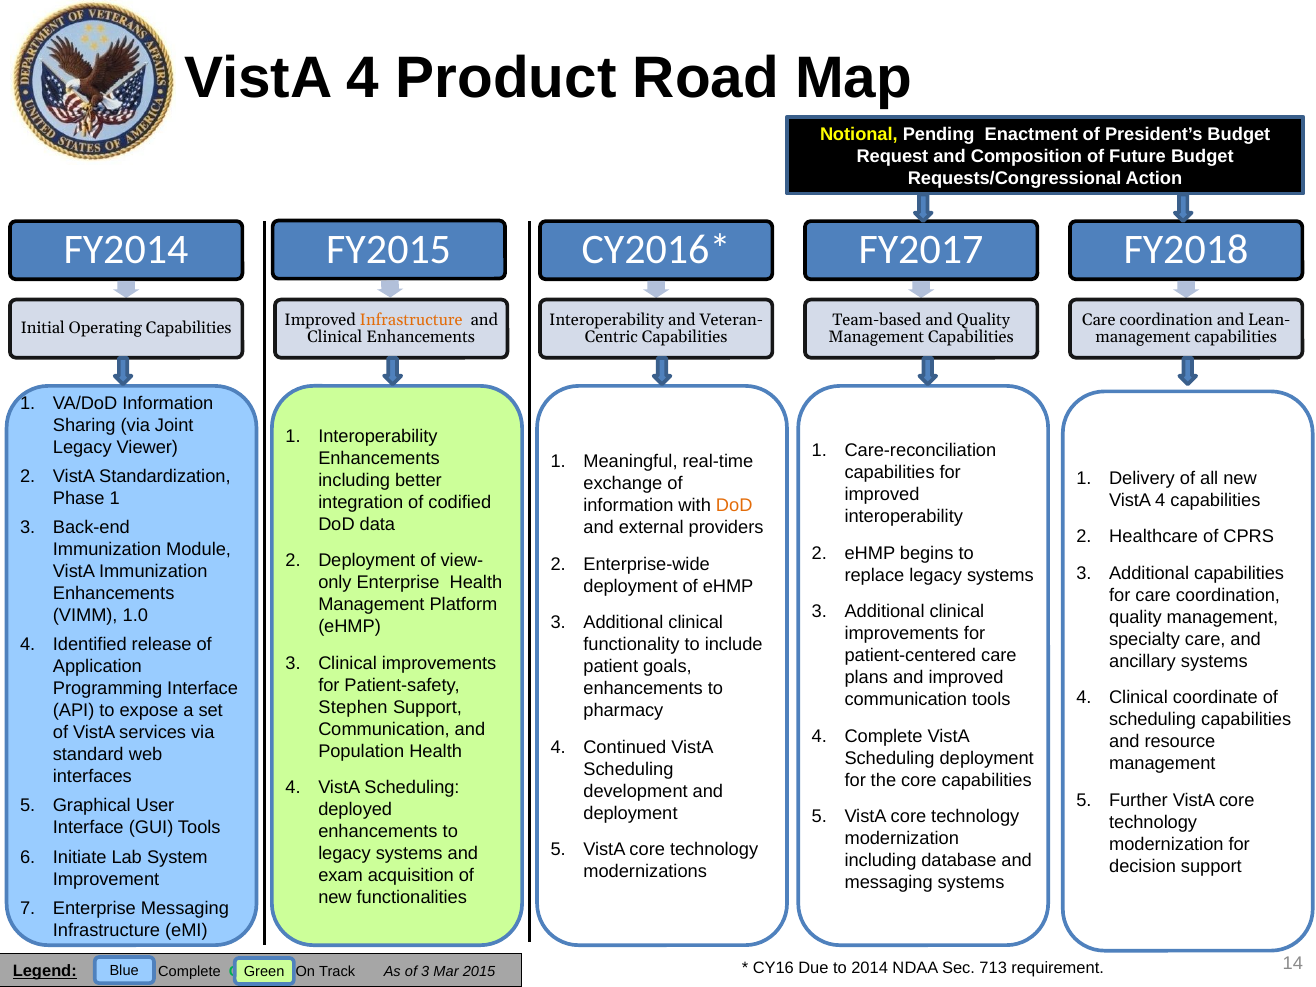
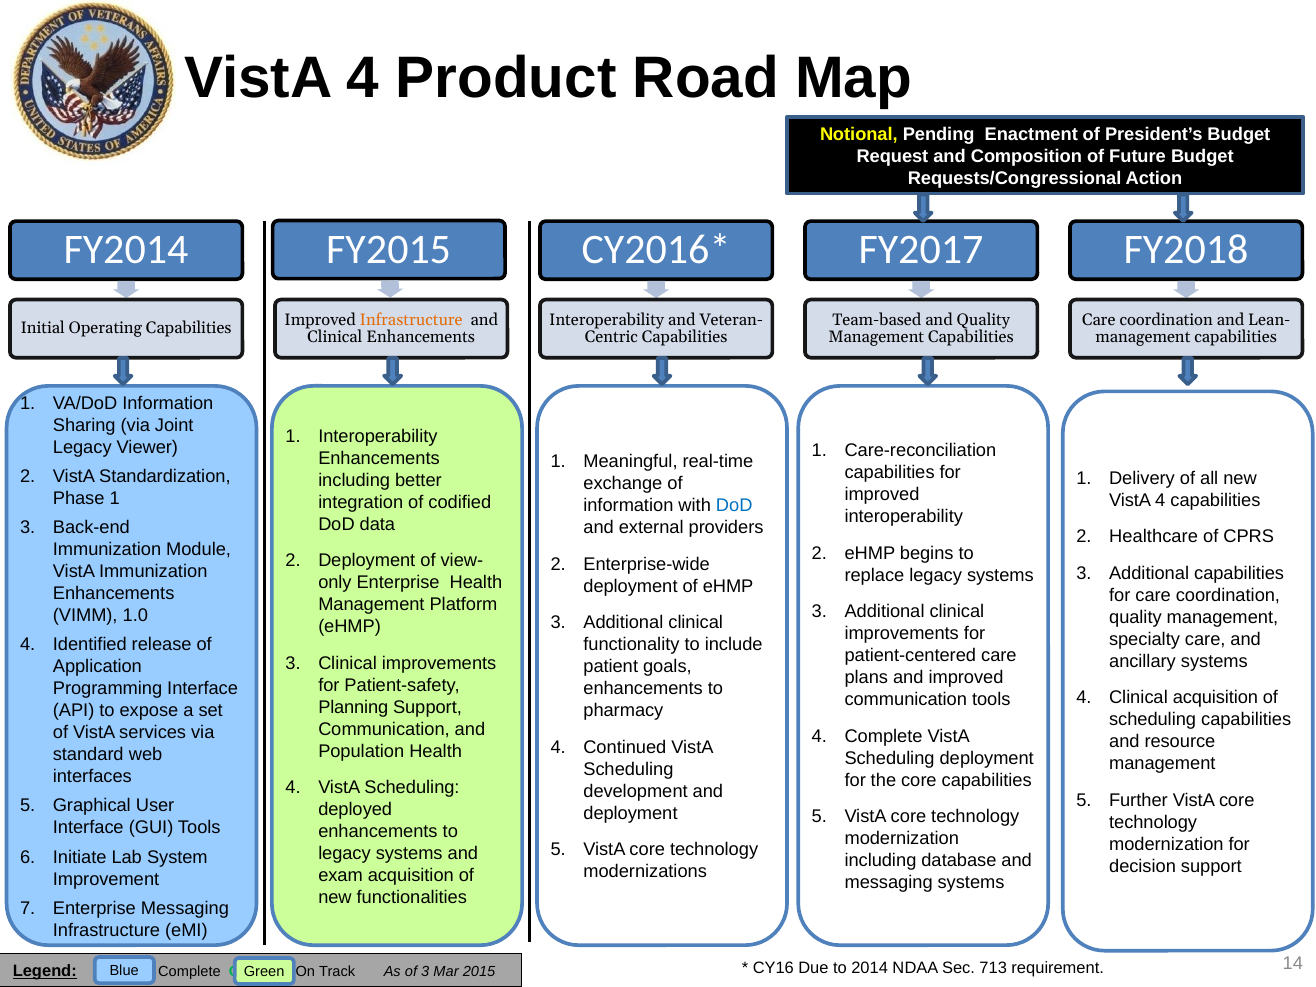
DoD at (734, 506) colour: orange -> blue
Clinical coordinate: coordinate -> acquisition
Stephen: Stephen -> Planning
